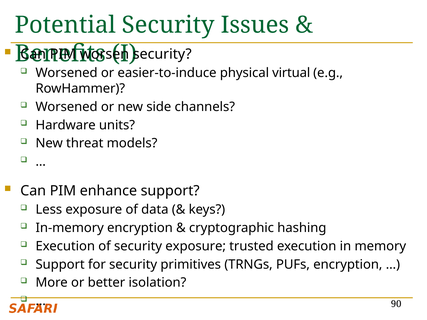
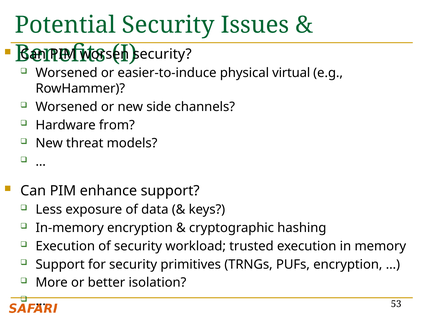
units: units -> from
security exposure: exposure -> workload
90: 90 -> 53
